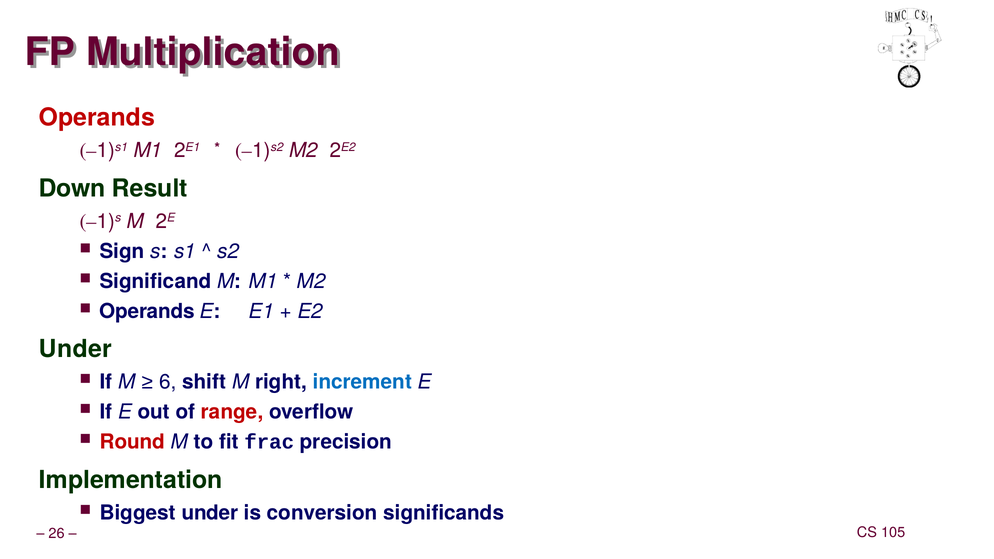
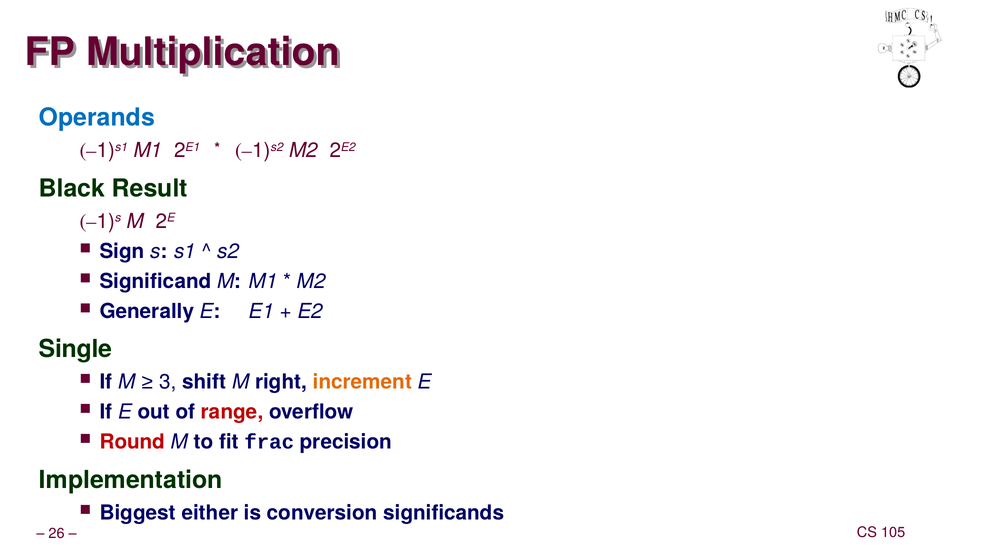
Operands at (97, 118) colour: red -> blue
Down: Down -> Black
Operands at (147, 311): Operands -> Generally
Under at (75, 349): Under -> Single
6: 6 -> 3
increment colour: blue -> orange
Biggest under: under -> either
